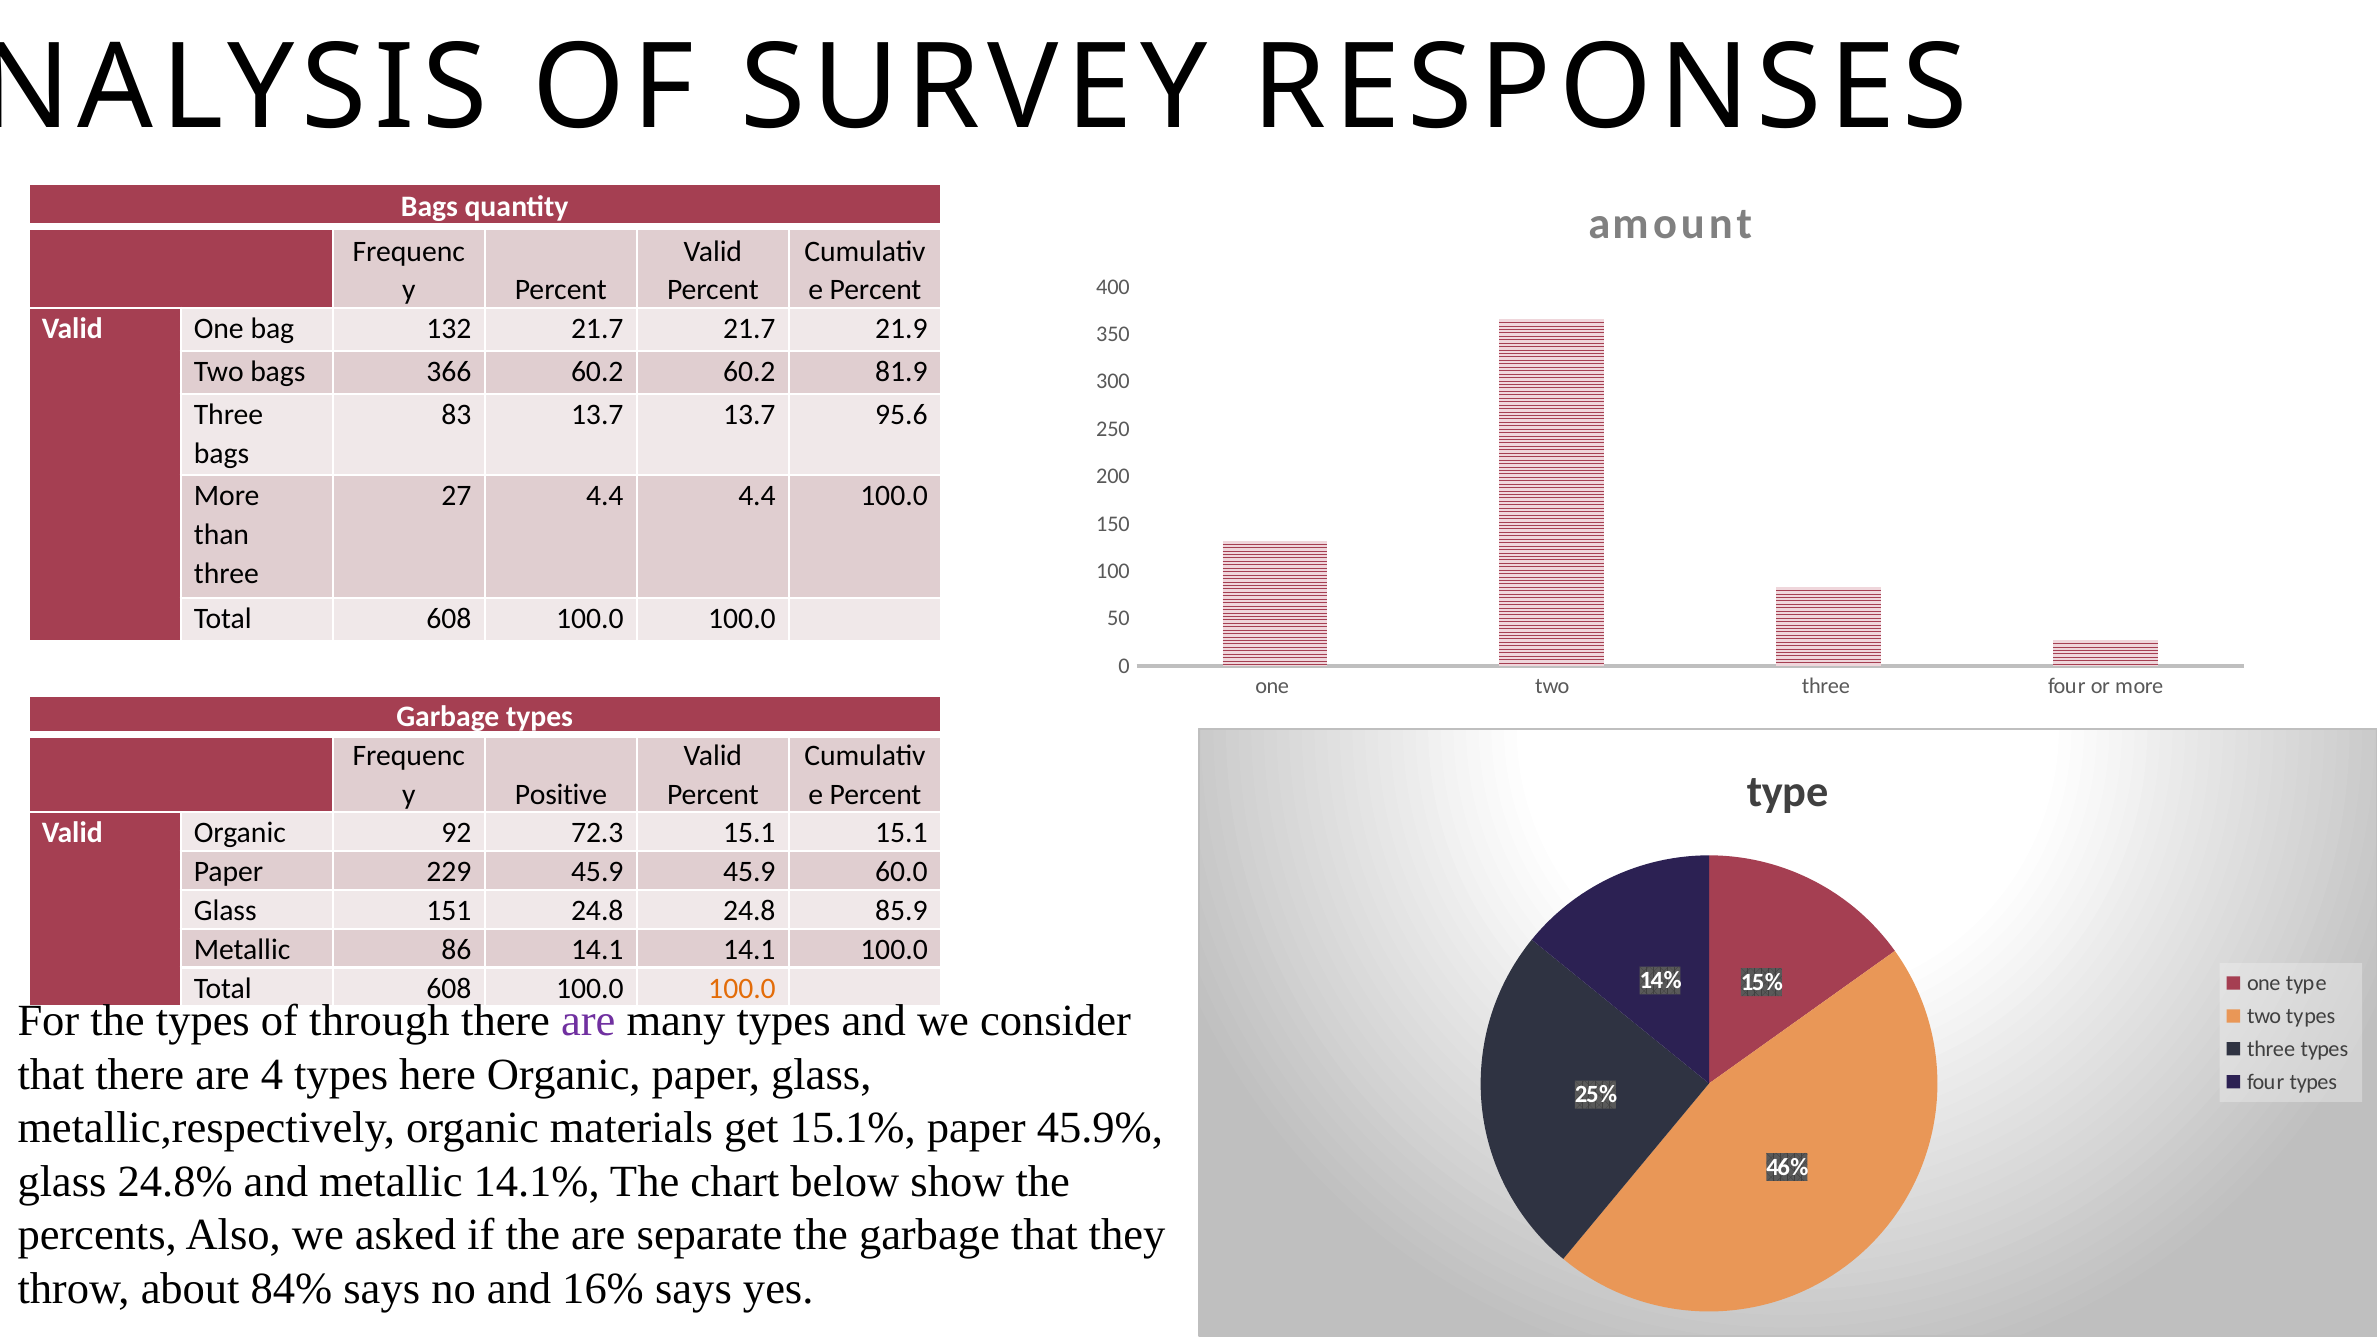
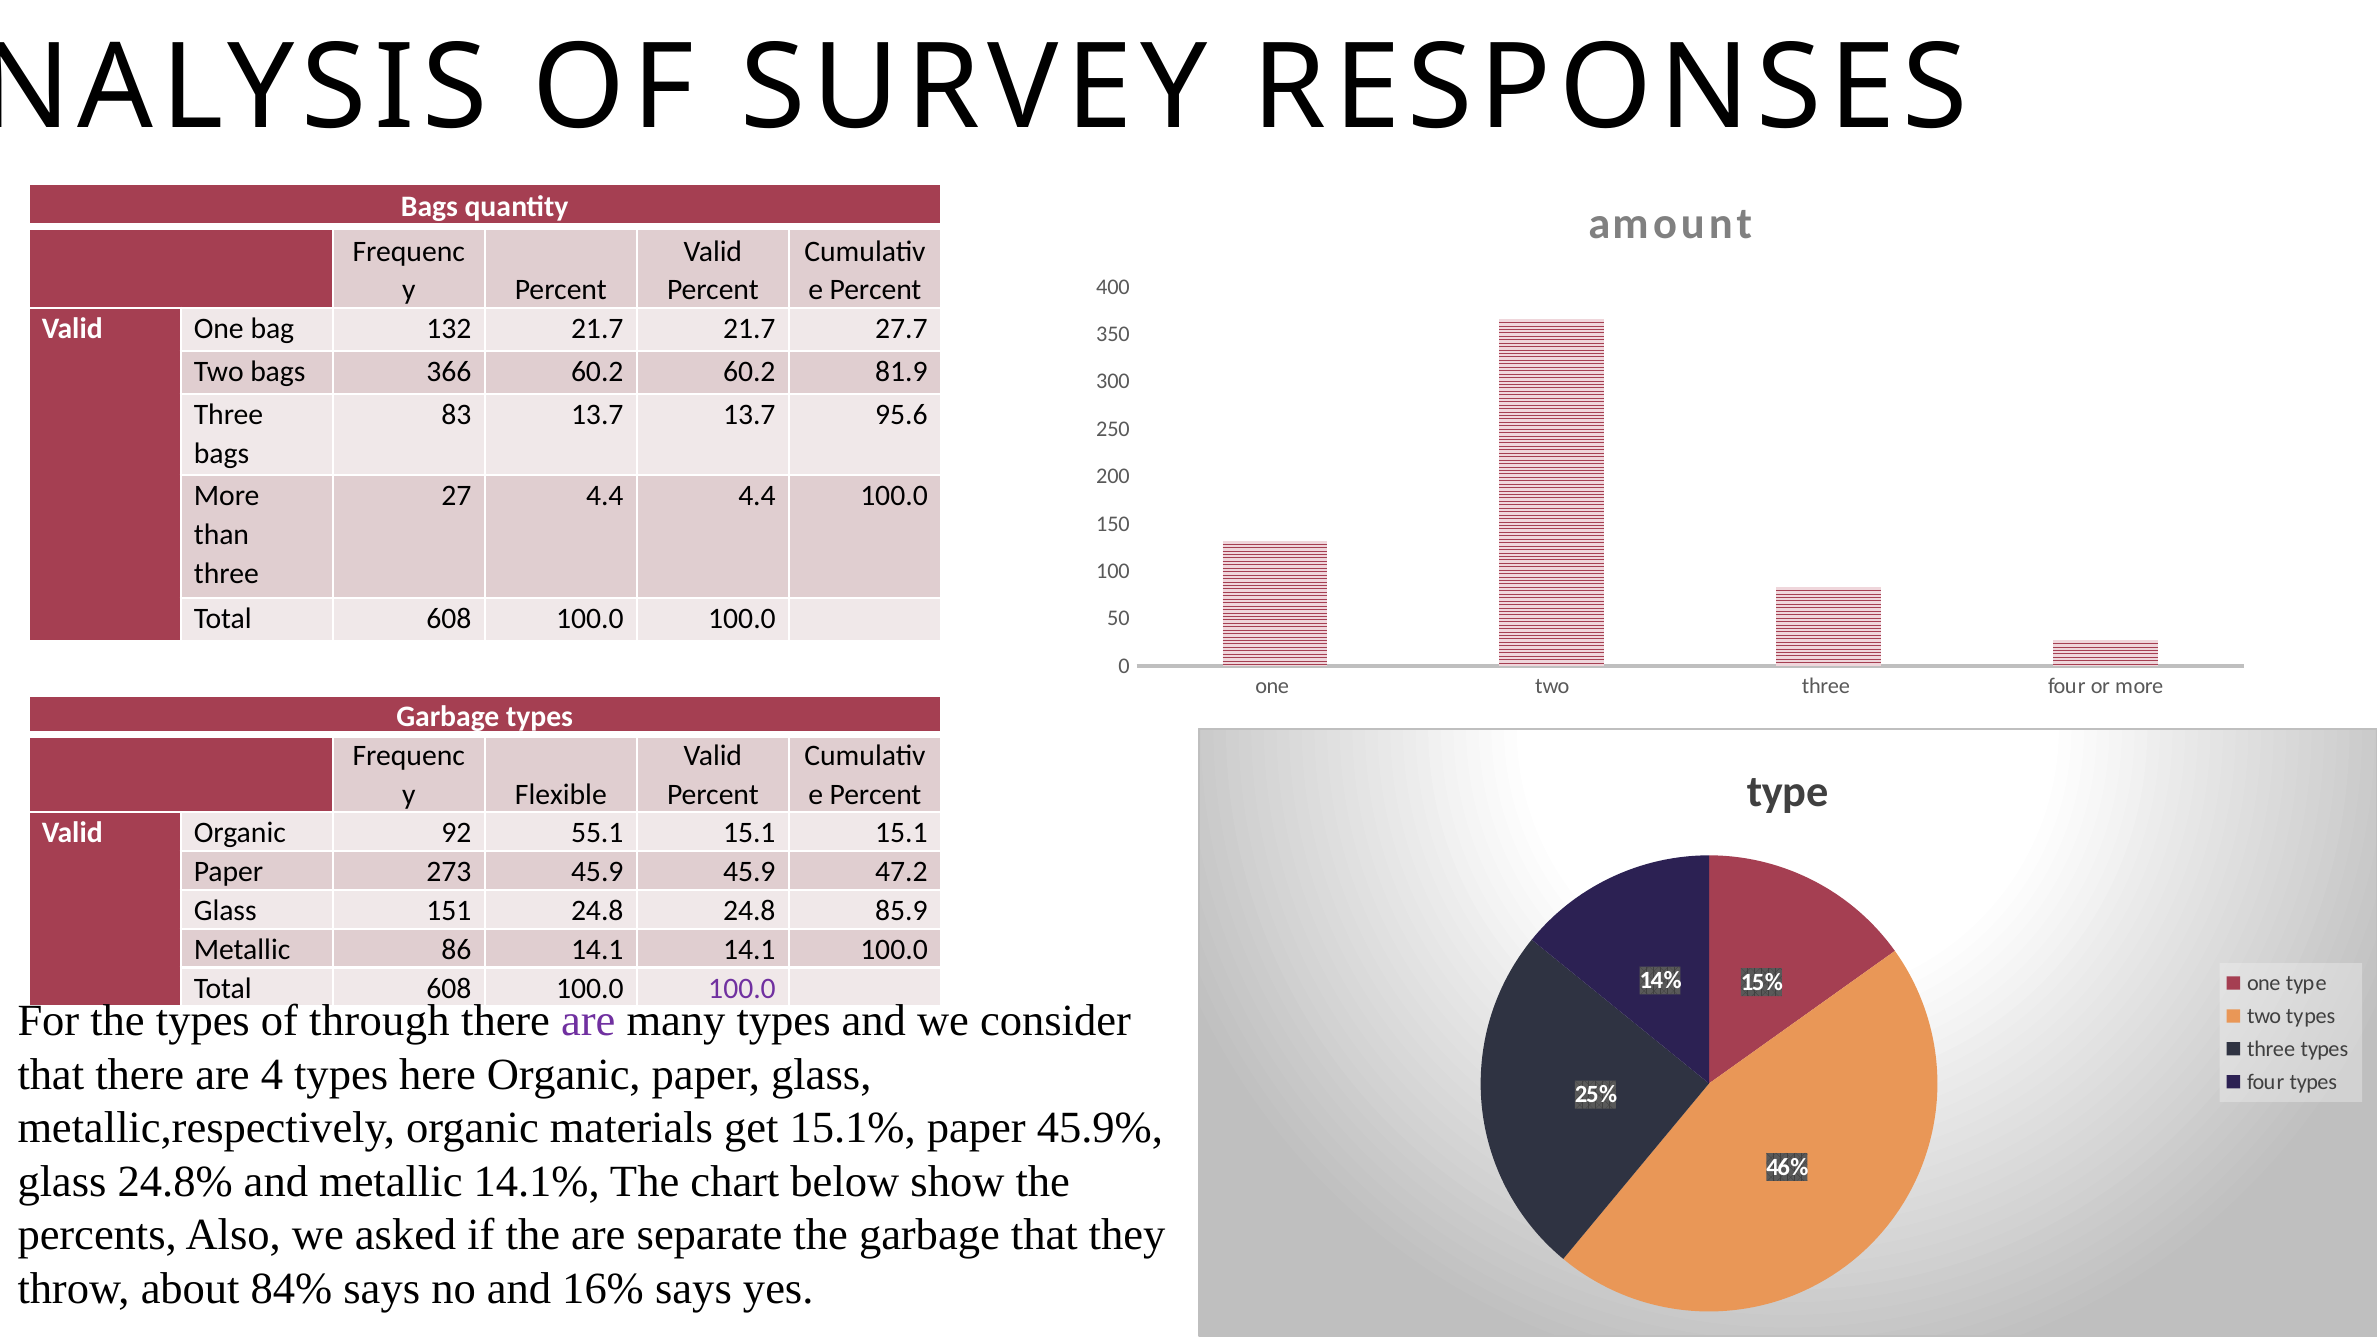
21.9: 21.9 -> 27.7
Positive: Positive -> Flexible
72.3: 72.3 -> 55.1
229: 229 -> 273
60.0: 60.0 -> 47.2
100.0 at (742, 988) colour: orange -> purple
